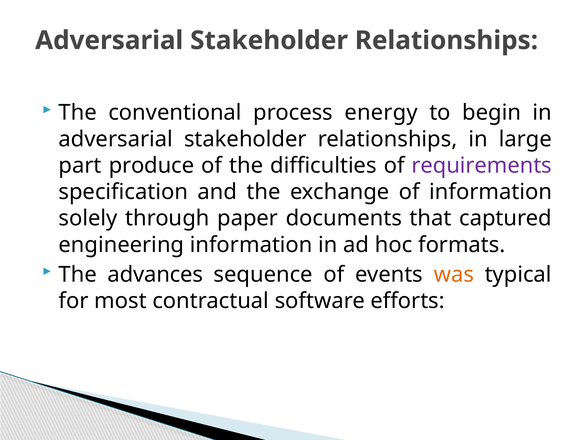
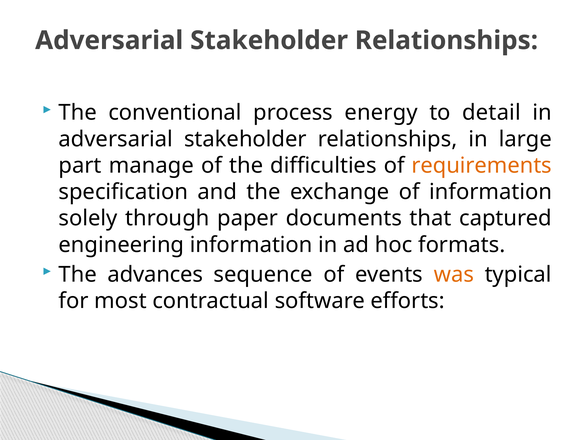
begin: begin -> detail
produce: produce -> manage
requirements colour: purple -> orange
